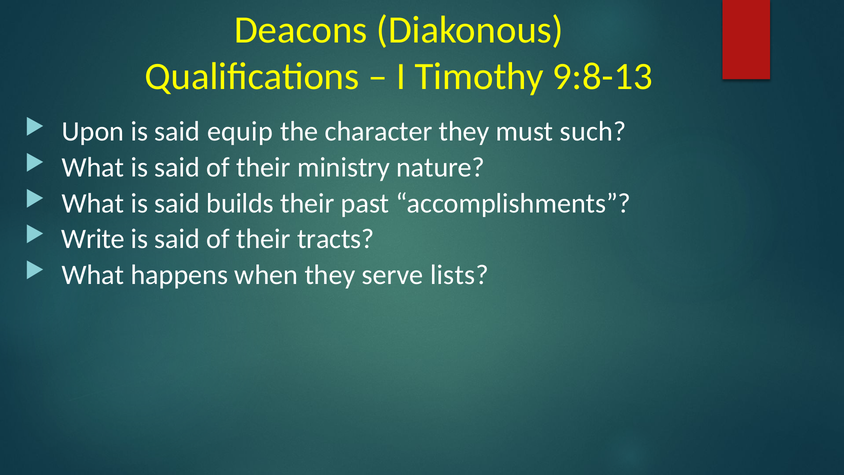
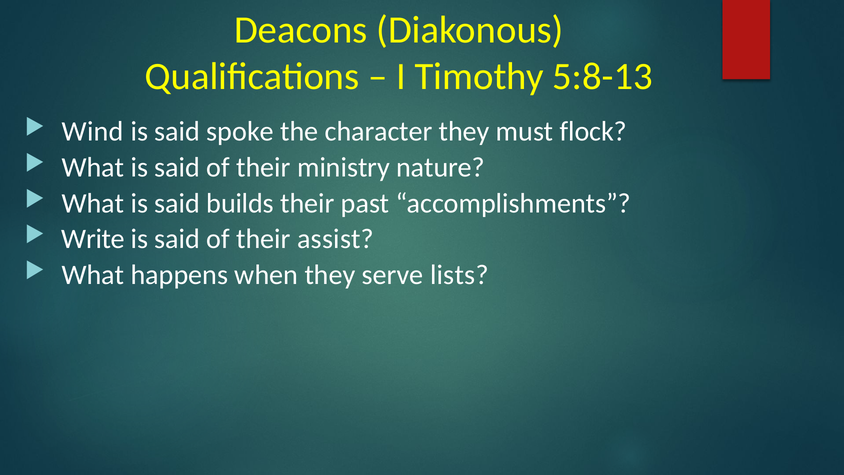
9:8-13: 9:8-13 -> 5:8-13
Upon: Upon -> Wind
equip: equip -> spoke
such: such -> flock
tracts: tracts -> assist
